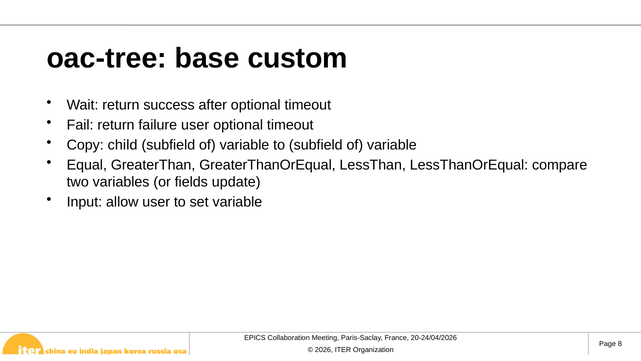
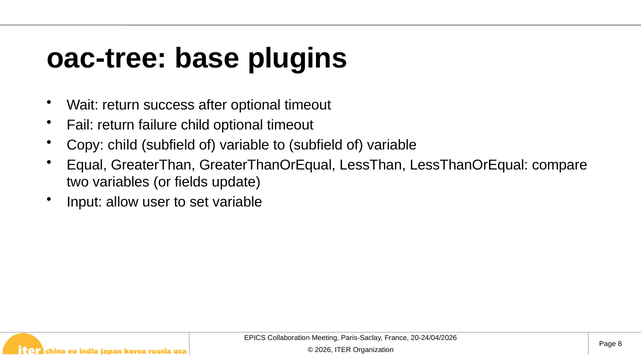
custom: custom -> plugins
failure user: user -> child
